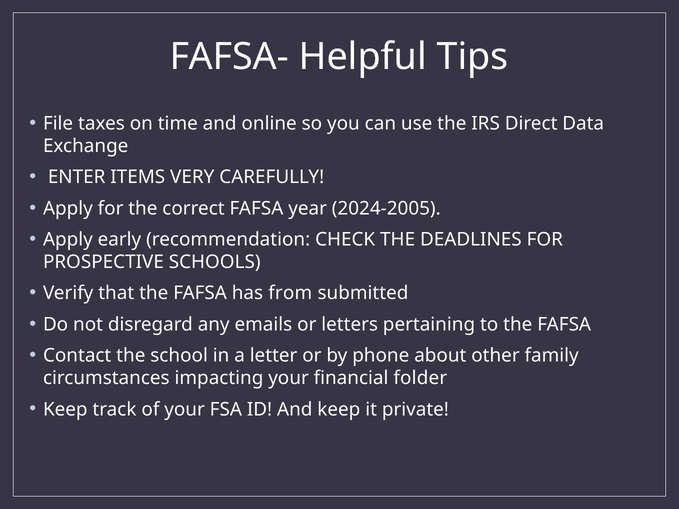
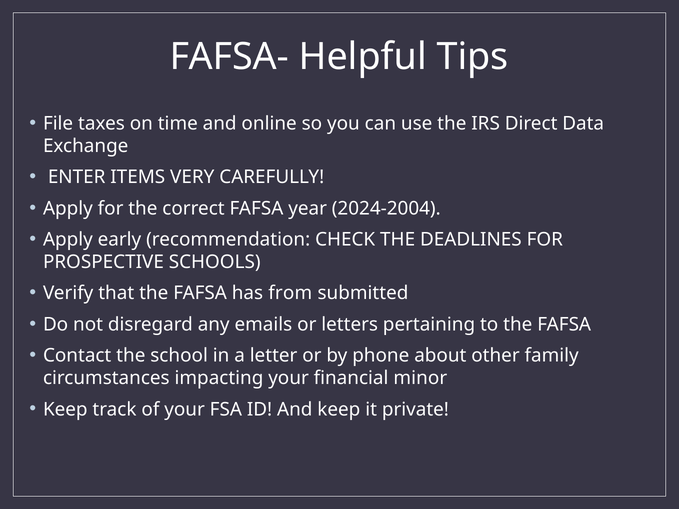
2024-2005: 2024-2005 -> 2024-2004
folder: folder -> minor
